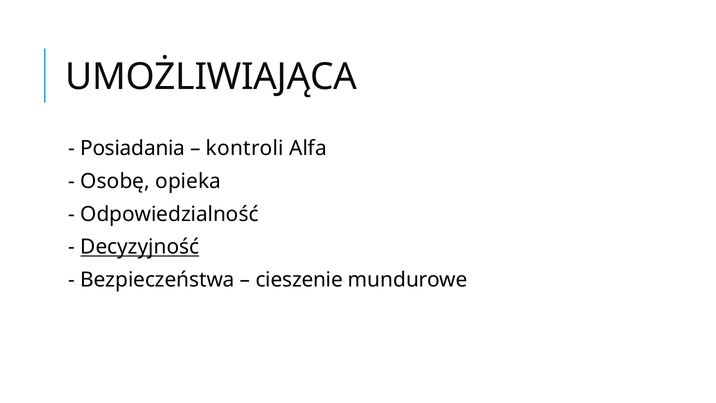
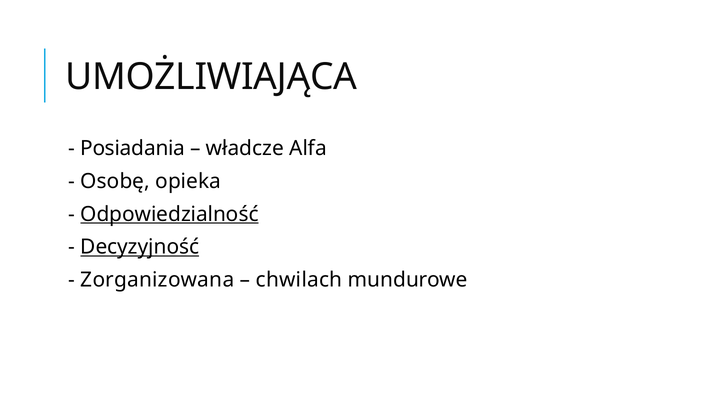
kontroli: kontroli -> władcze
Odpowiedzialność underline: none -> present
Bezpieczeństwa: Bezpieczeństwa -> Zorganizowana
cieszenie: cieszenie -> chwilach
